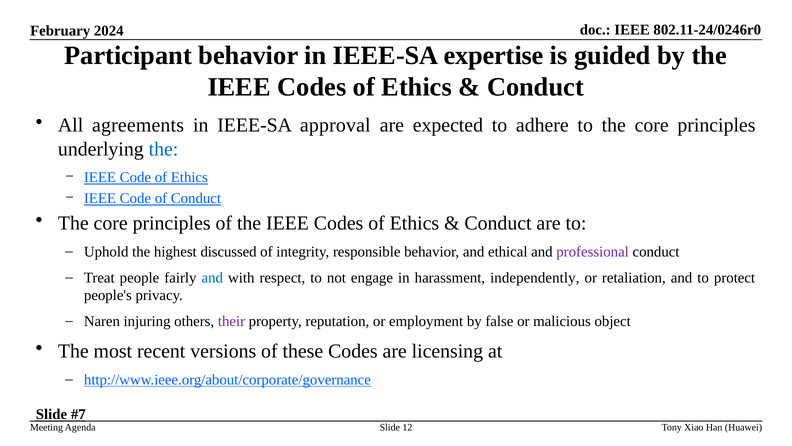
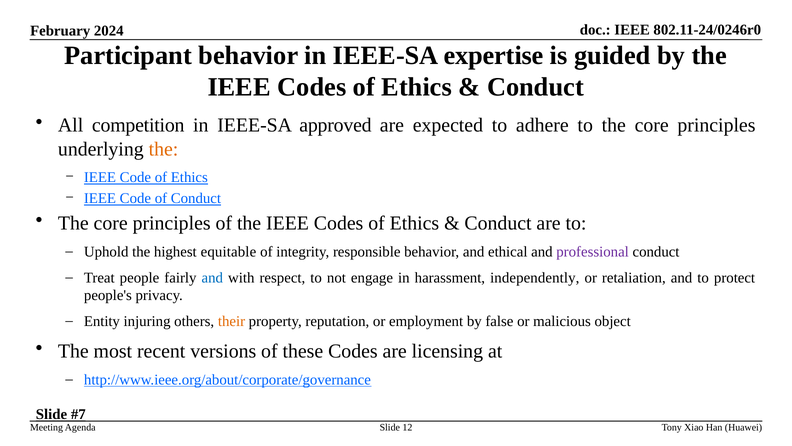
agreements: agreements -> competition
approval: approval -> approved
the at (163, 149) colour: blue -> orange
discussed: discussed -> equitable
Naren: Naren -> Entity
their colour: purple -> orange
